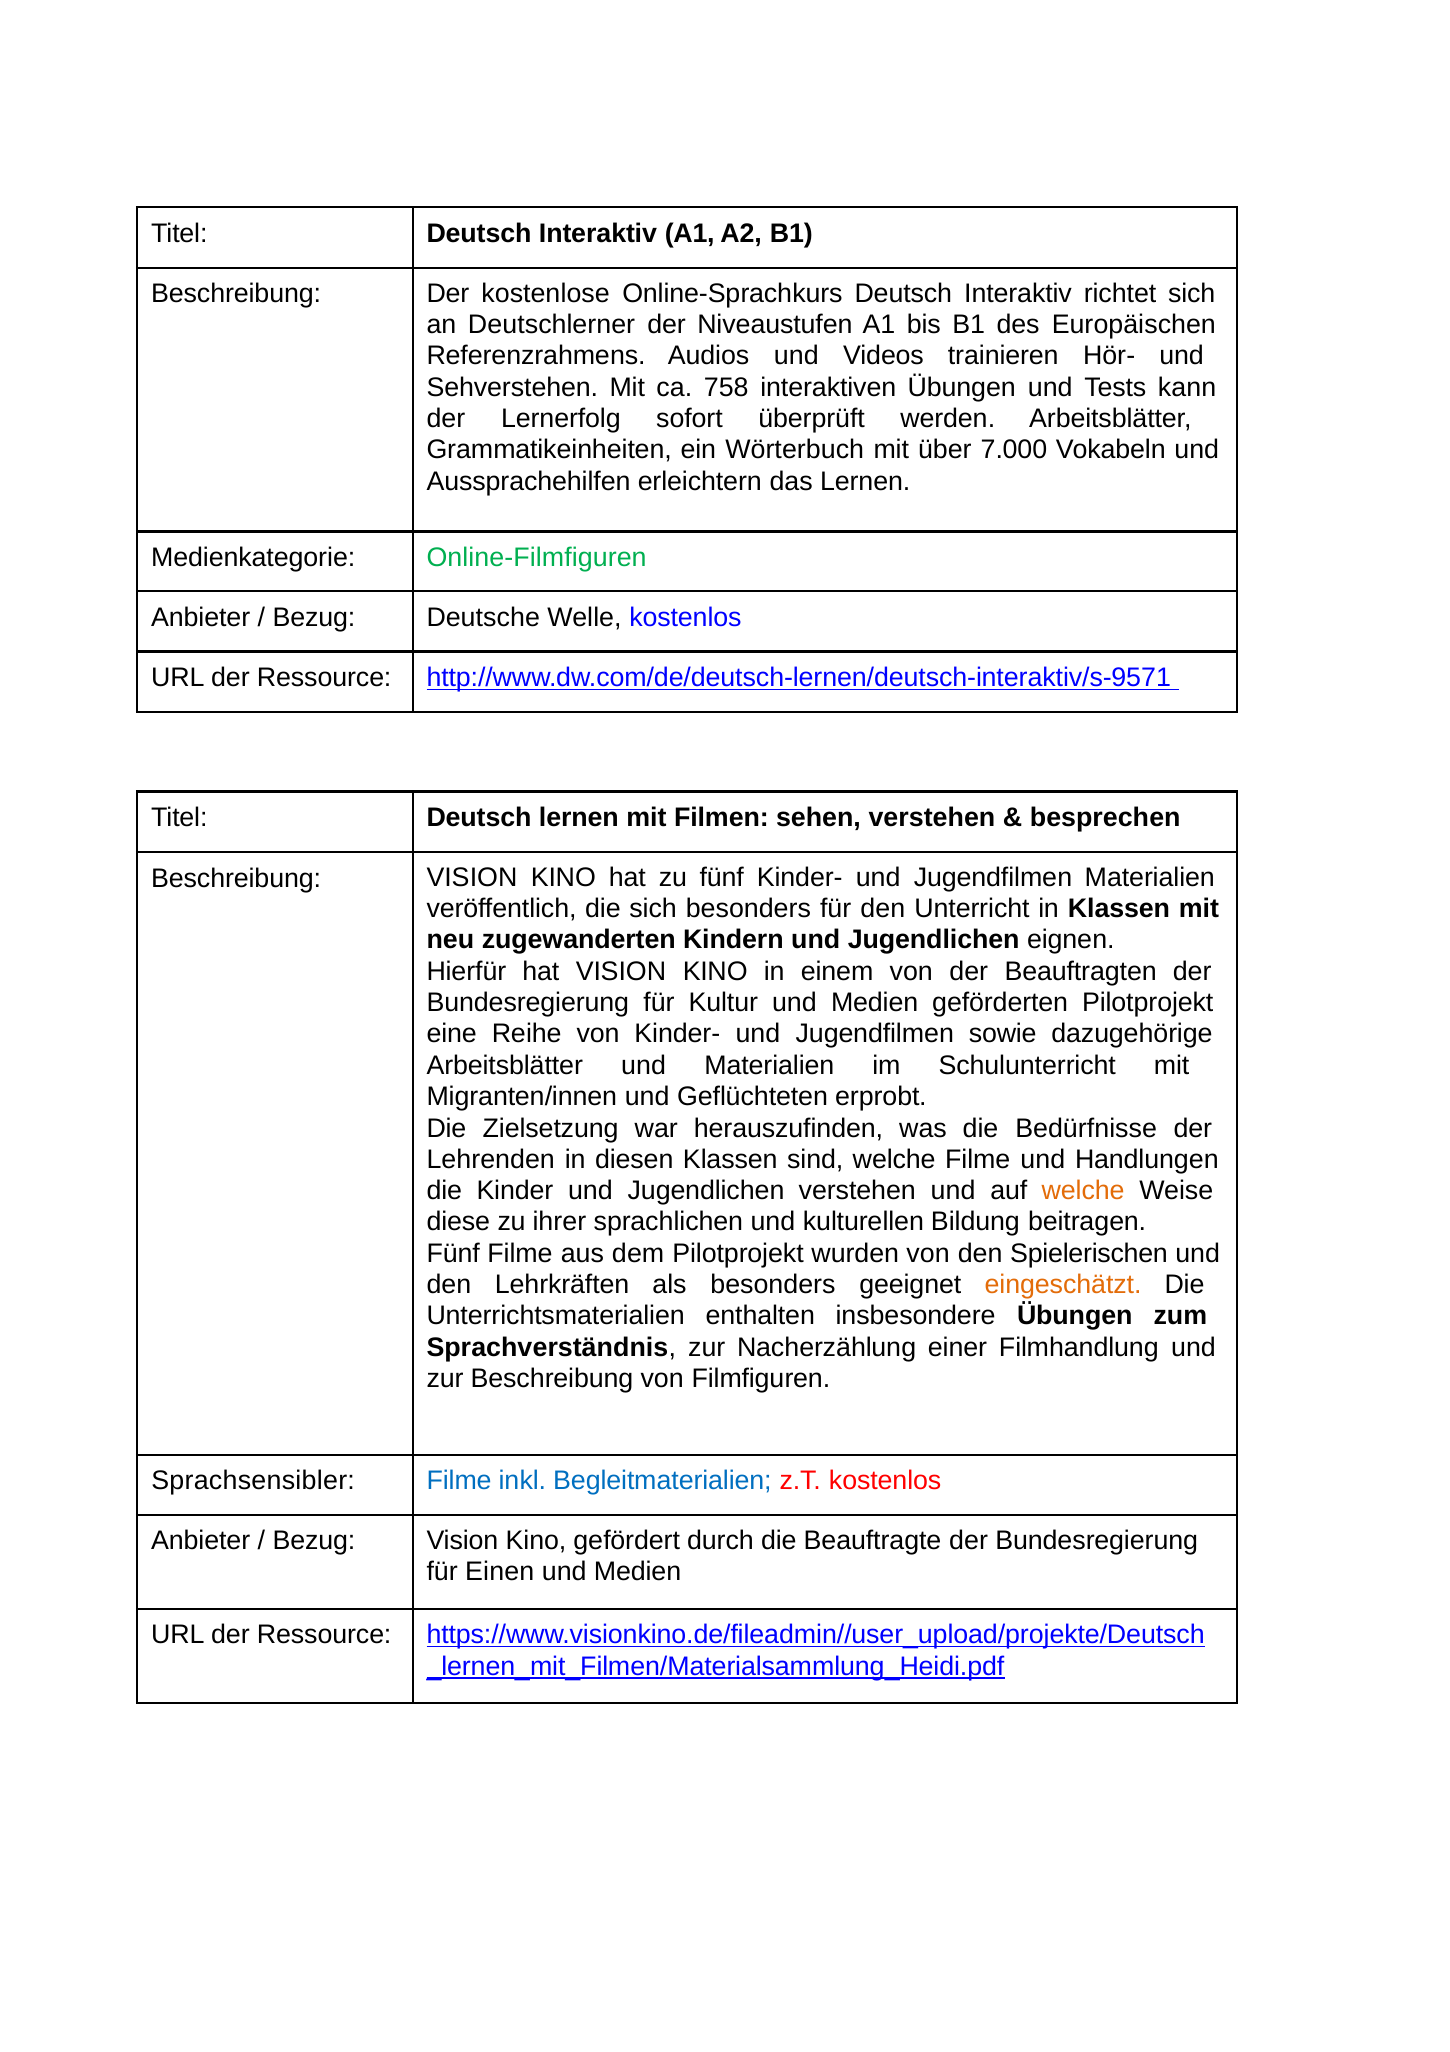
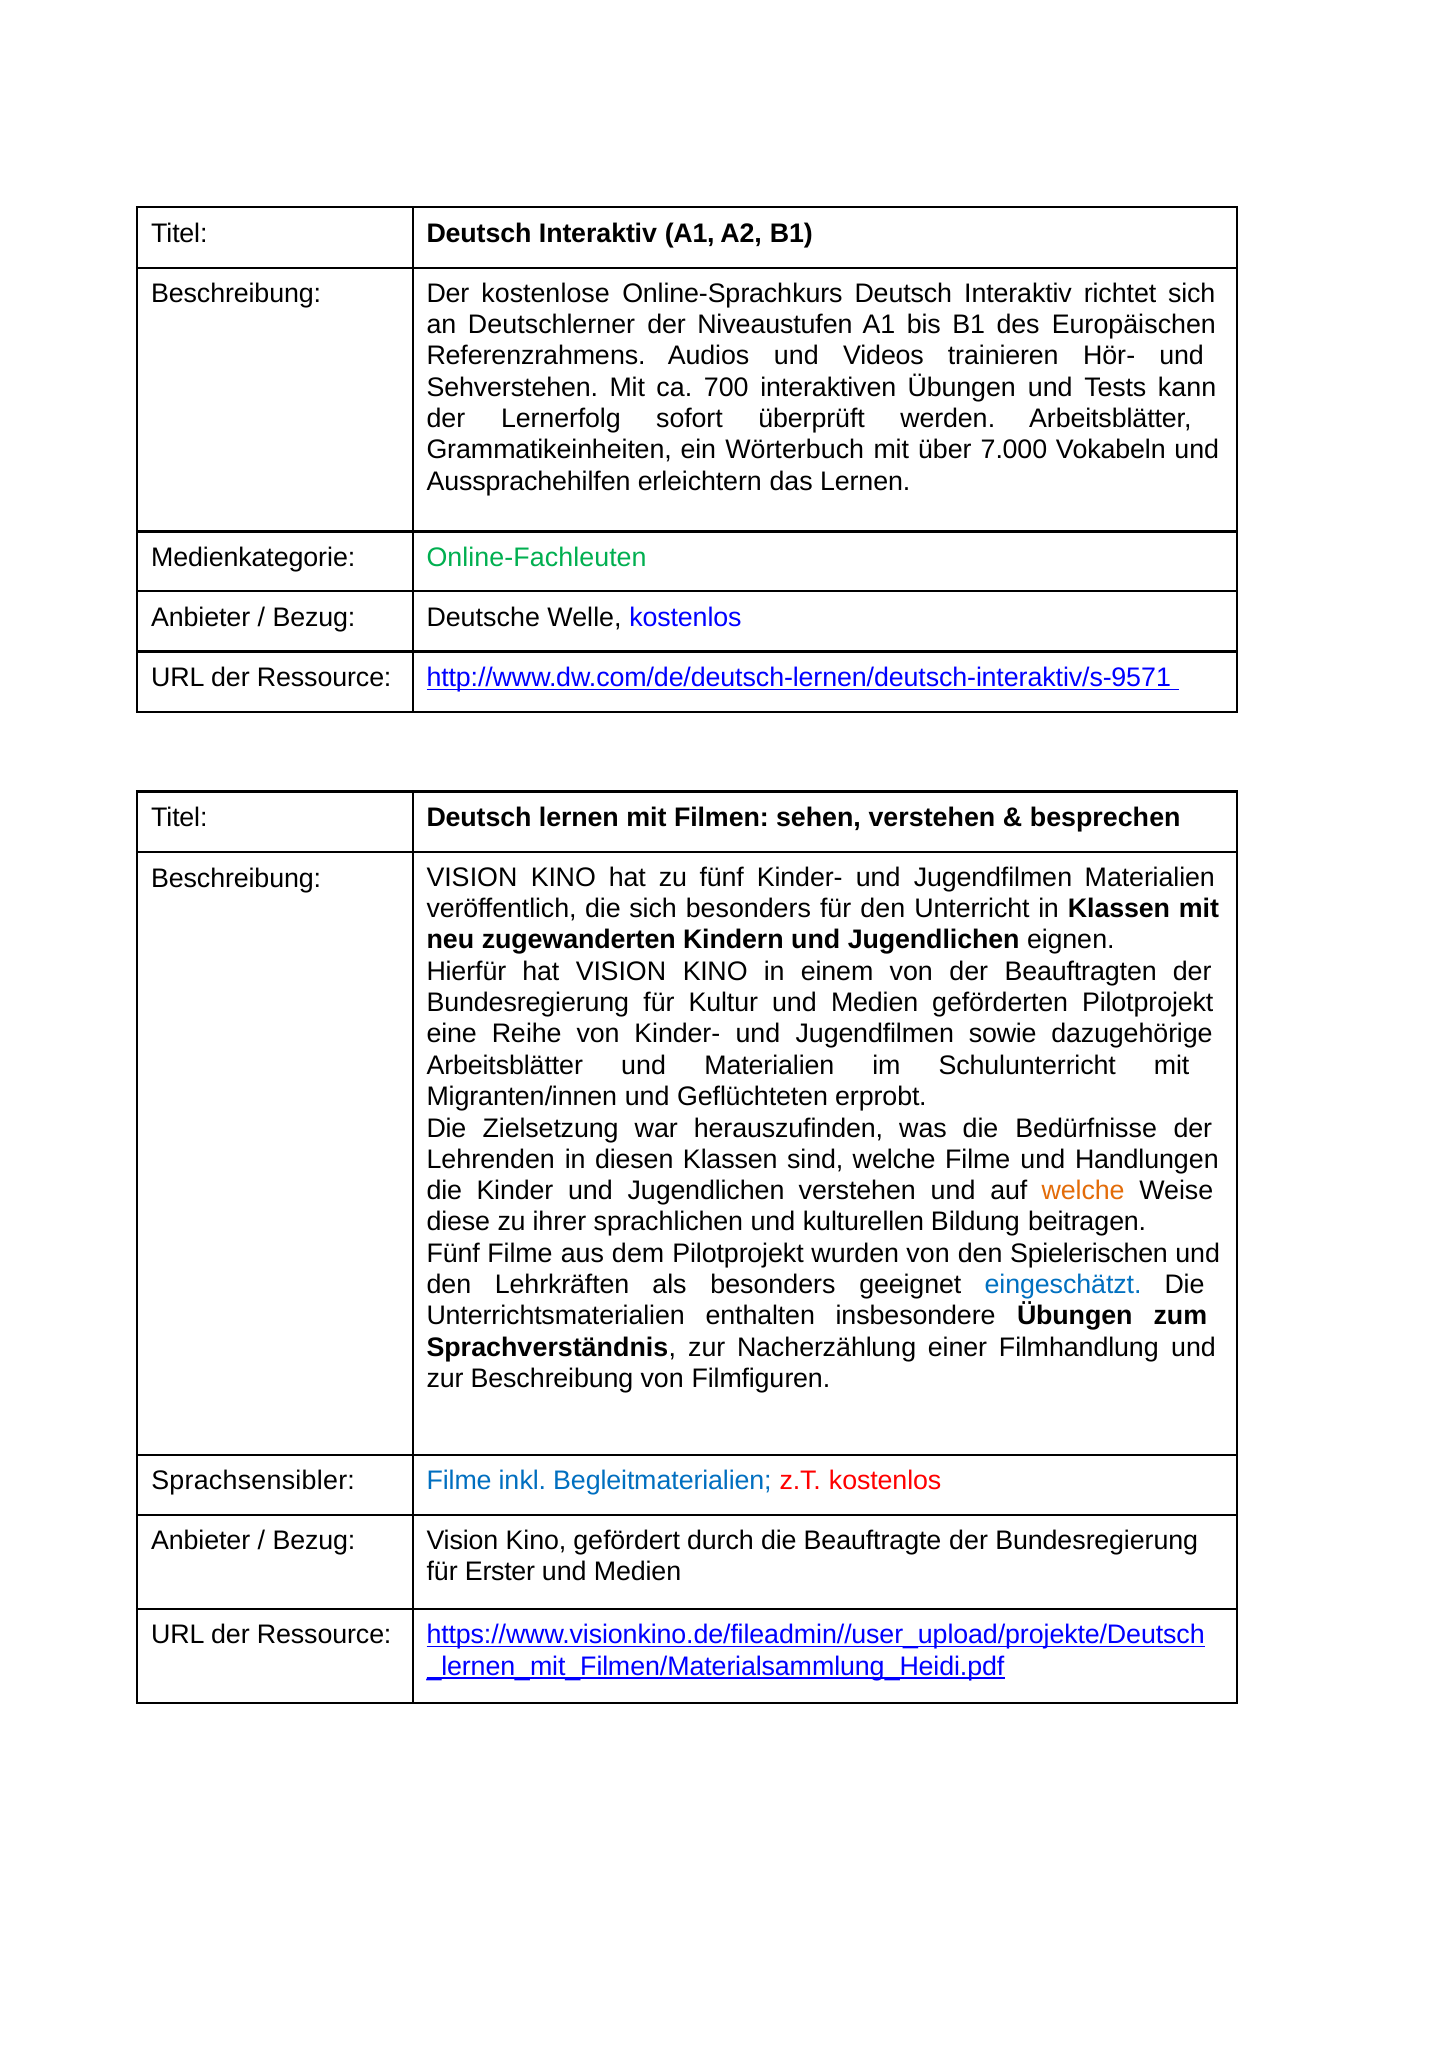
758: 758 -> 700
Online-Filmfiguren: Online-Filmfiguren -> Online-Fachleuten
eingeschätzt colour: orange -> blue
Einen: Einen -> Erster
